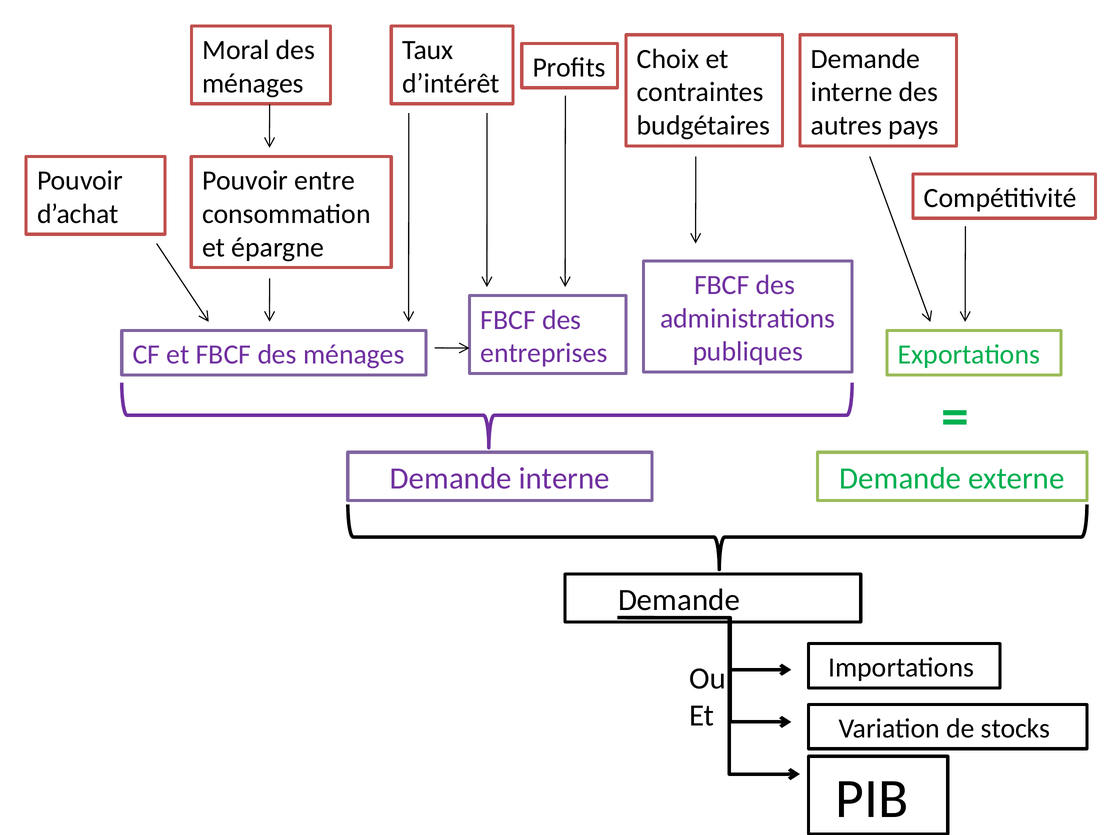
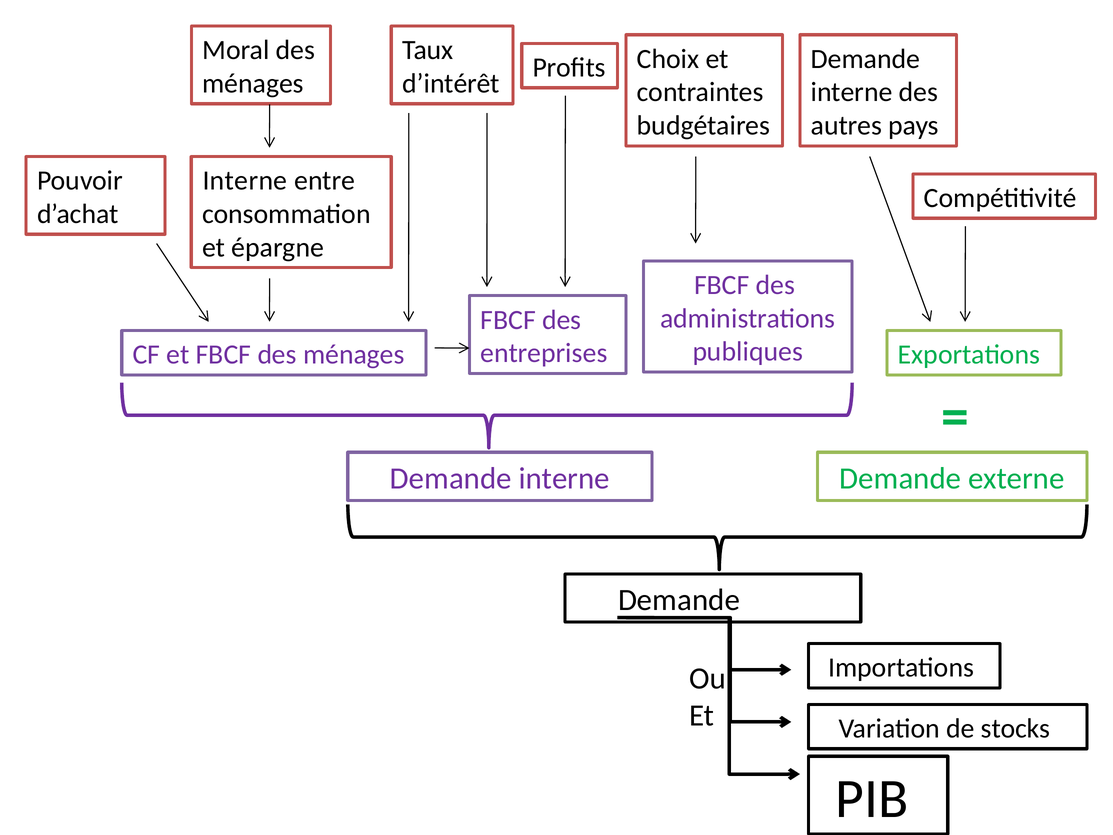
Pouvoir at (245, 181): Pouvoir -> Interne
